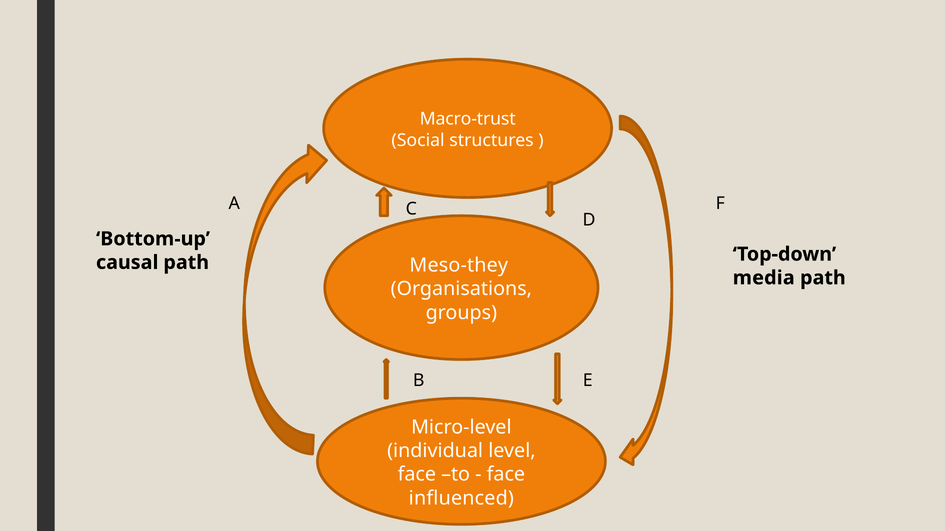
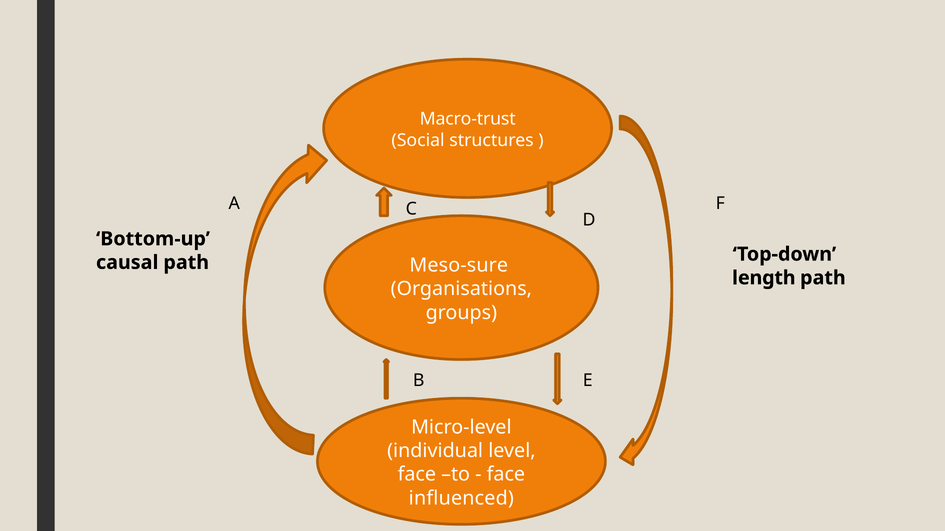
Meso-they: Meso-they -> Meso-sure
media: media -> length
